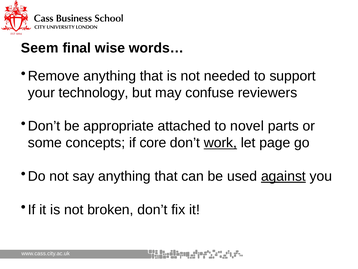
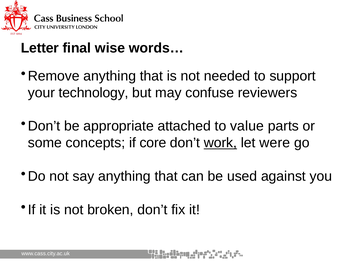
Seem: Seem -> Letter
novel: novel -> value
page: page -> were
against underline: present -> none
